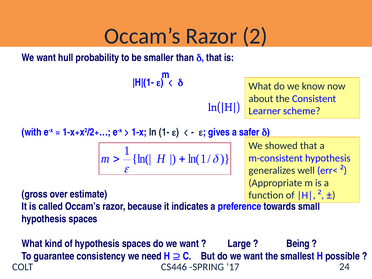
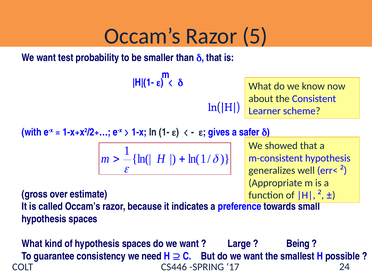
2: 2 -> 5
hull: hull -> test
